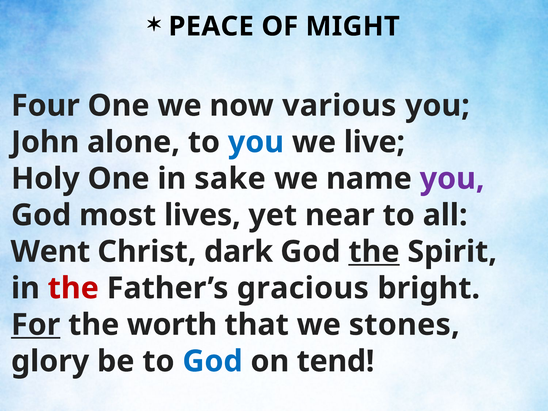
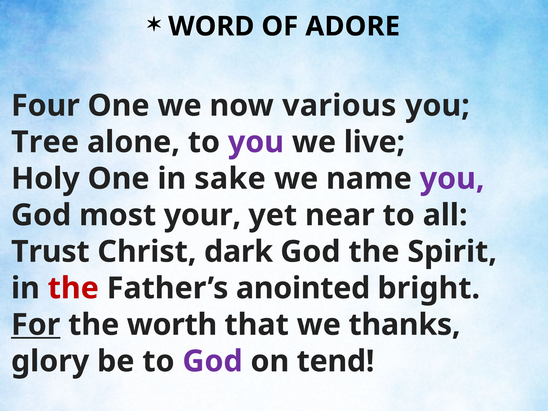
PEACE: PEACE -> WORD
MIGHT: MIGHT -> ADORE
John: John -> Tree
you at (256, 142) colour: blue -> purple
lives: lives -> your
Went: Went -> Trust
the at (374, 252) underline: present -> none
gracious: gracious -> anointed
stones: stones -> thanks
God at (213, 361) colour: blue -> purple
